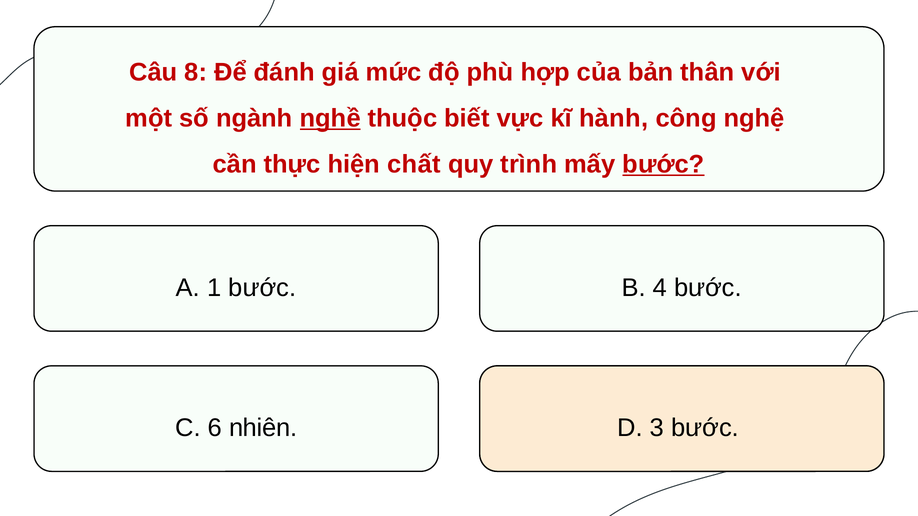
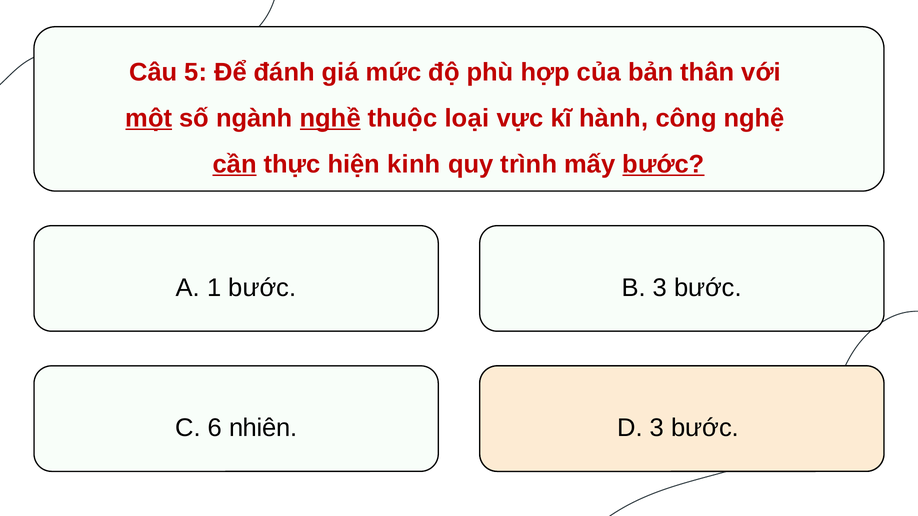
8: 8 -> 5
một underline: none -> present
biết: biết -> loại
cần underline: none -> present
chất: chất -> kinh
B 4: 4 -> 3
